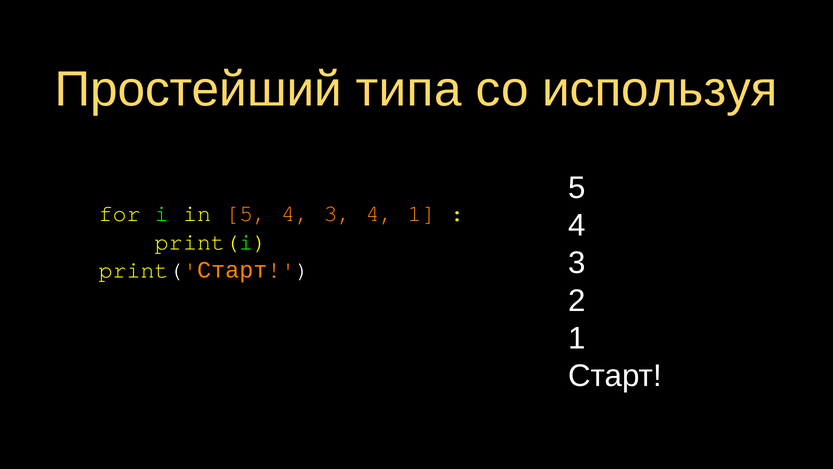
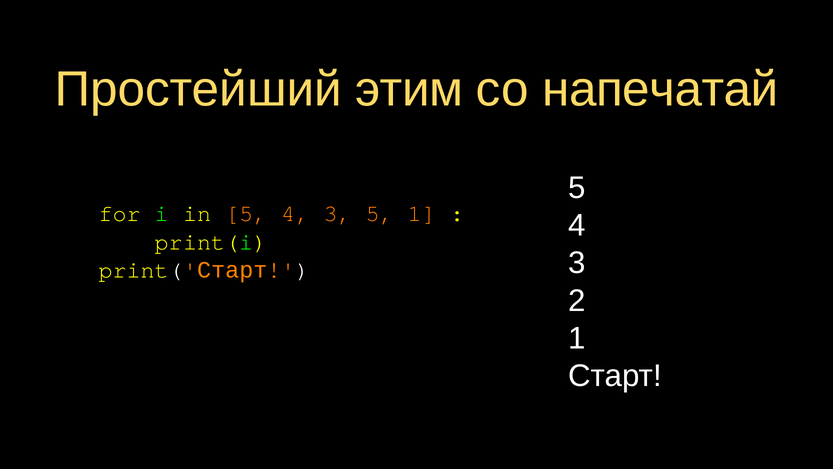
типа: типа -> этим
используя: используя -> напечатай
3 4: 4 -> 5
